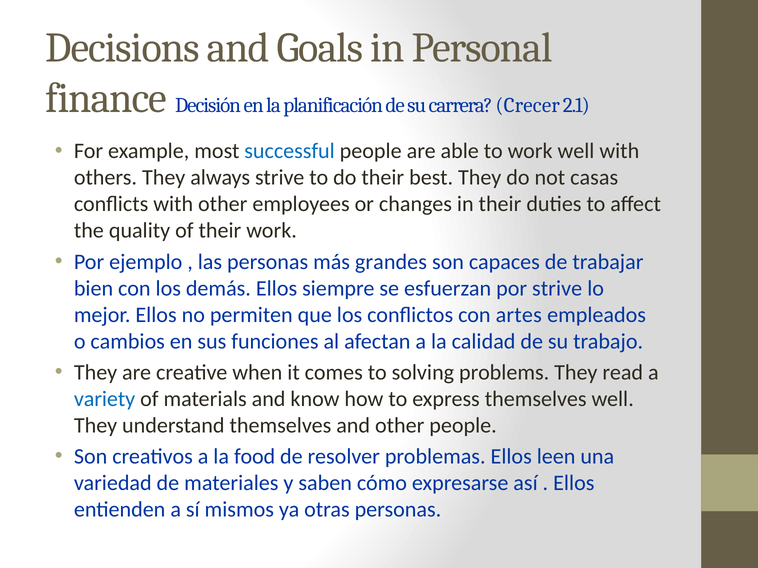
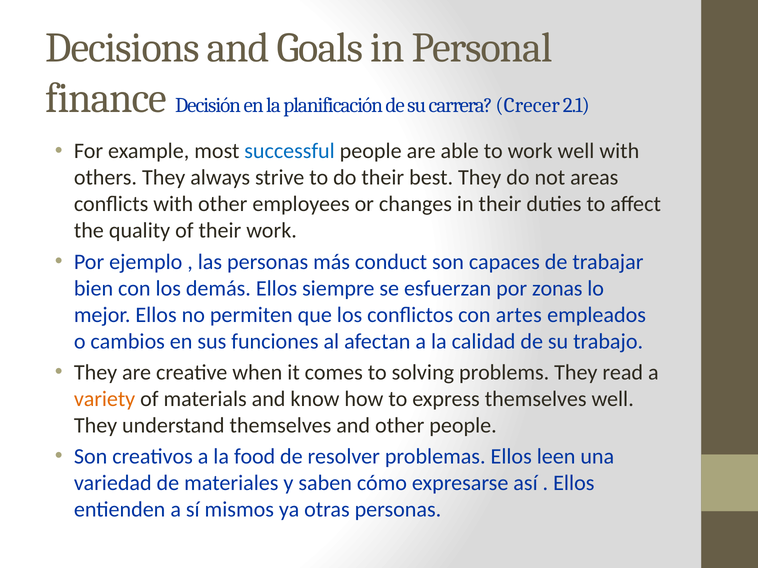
casas: casas -> areas
grandes: grandes -> conduct
por strive: strive -> zonas
variety colour: blue -> orange
